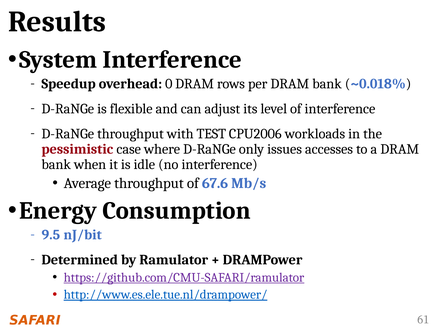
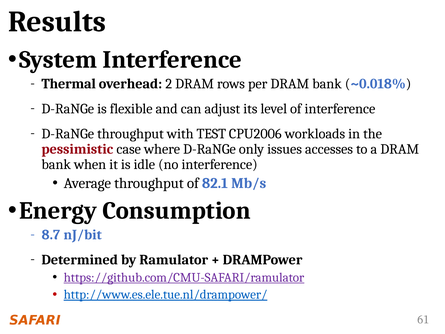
Speedup: Speedup -> Thermal
0: 0 -> 2
67.6: 67.6 -> 82.1
9.5: 9.5 -> 8.7
